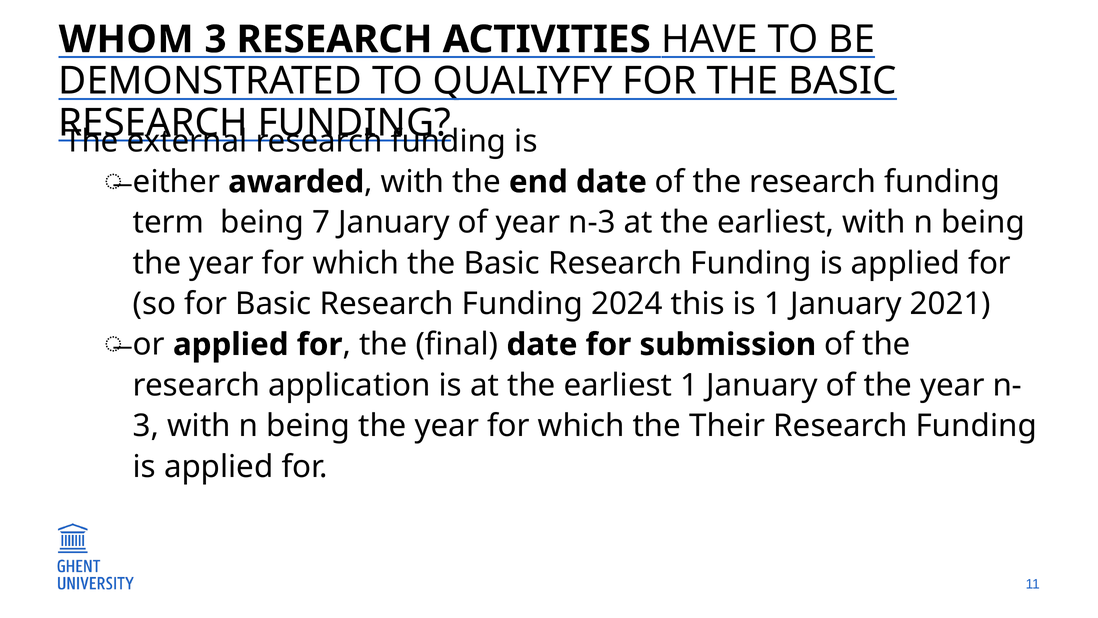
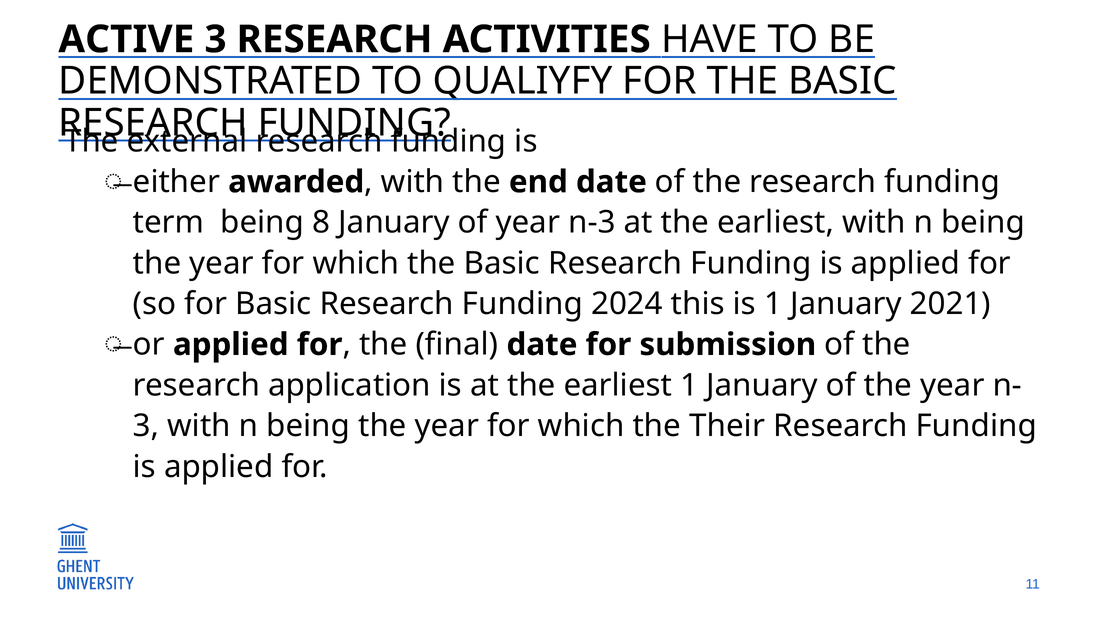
WHOM: WHOM -> ACTIVE
7: 7 -> 8
